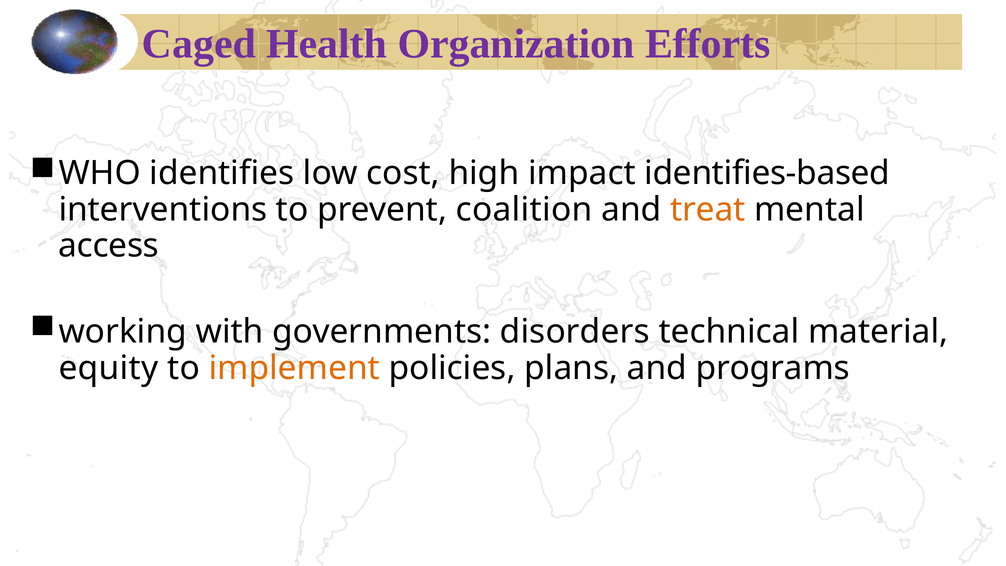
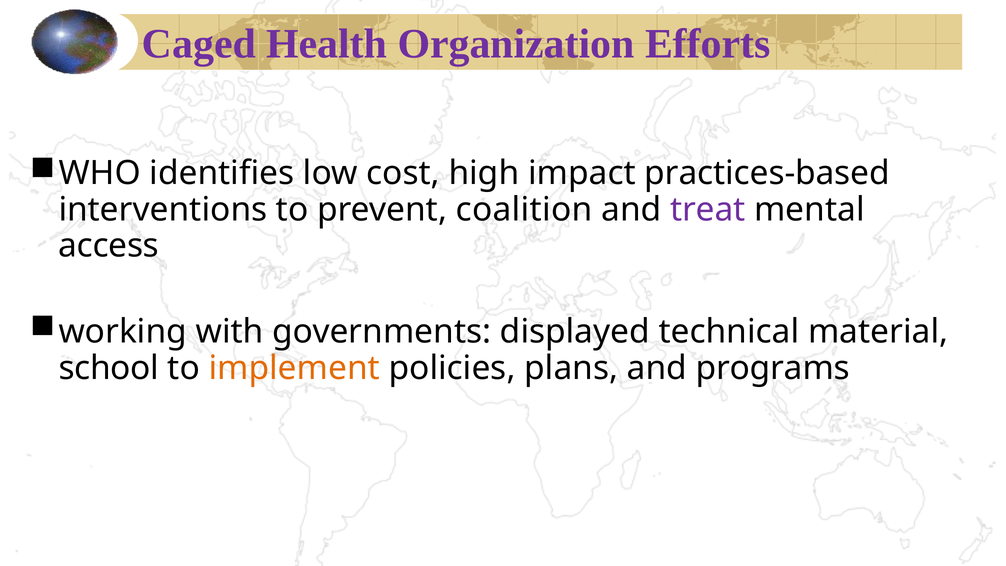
identifies-based: identifies-based -> practices-based
treat colour: orange -> purple
disorders: disorders -> displayed
equity: equity -> school
